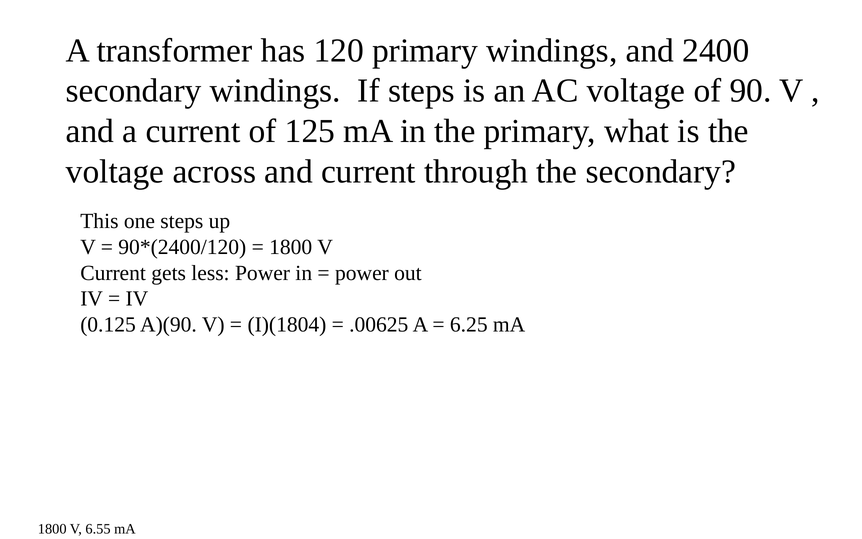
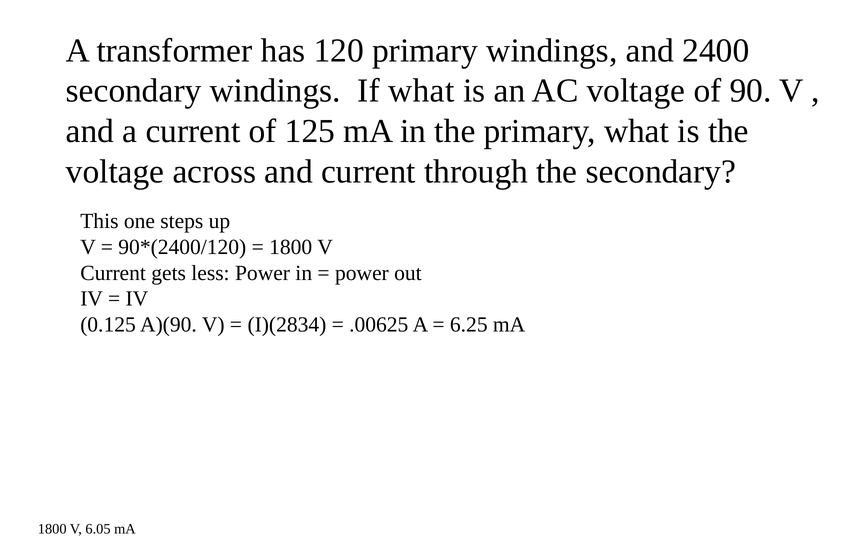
If steps: steps -> what
I)(1804: I)(1804 -> I)(2834
6.55: 6.55 -> 6.05
